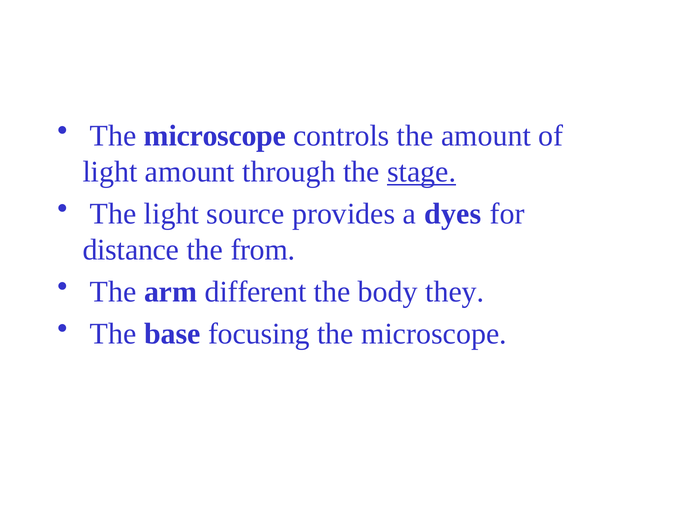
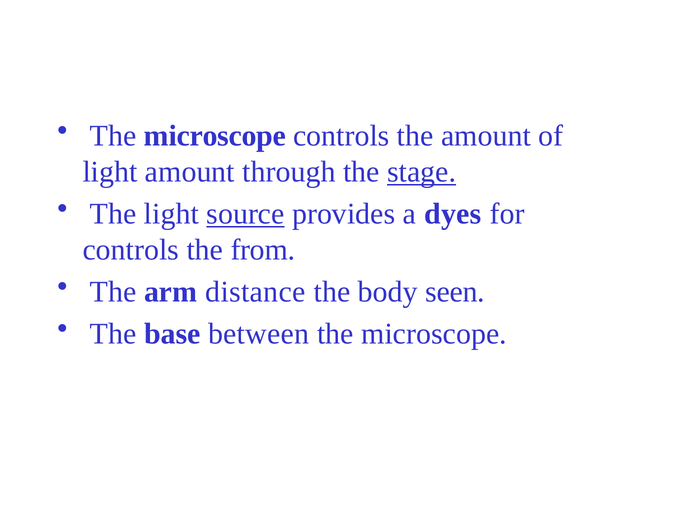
source underline: none -> present
distance at (131, 250): distance -> controls
different: different -> distance
they: they -> seen
focusing: focusing -> between
